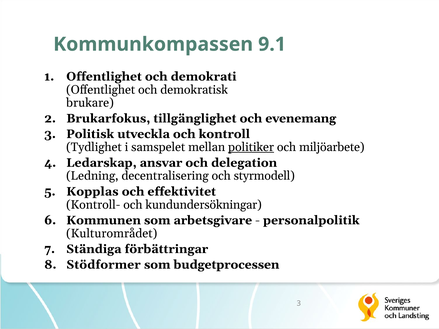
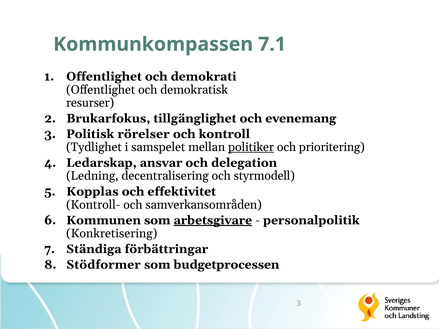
9.1: 9.1 -> 7.1
brukare: brukare -> resurser
utveckla: utveckla -> rörelser
miljöarbete: miljöarbete -> prioritering
kundundersökningar: kundundersökningar -> samverkansområden
arbetsgivare underline: none -> present
Kulturområdet: Kulturområdet -> Konkretisering
